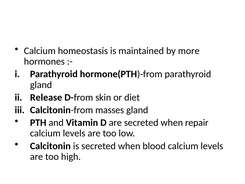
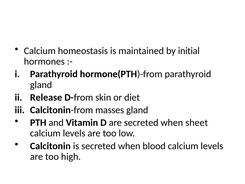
more: more -> initial
repair: repair -> sheet
